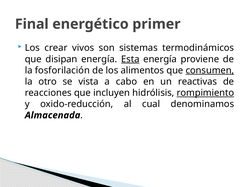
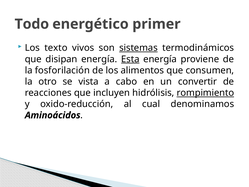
Final: Final -> Todo
crear: crear -> texto
sistemas underline: none -> present
consumen underline: present -> none
reactivas: reactivas -> convertir
Almacenada: Almacenada -> Aminoácidos
